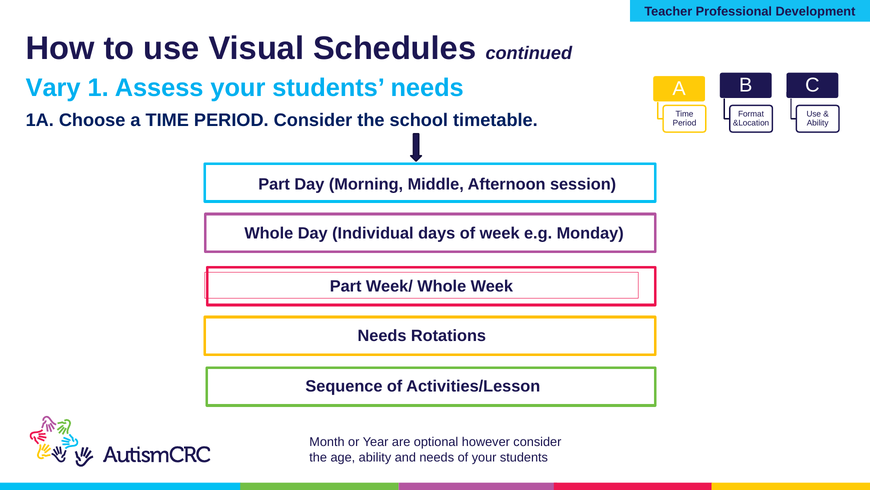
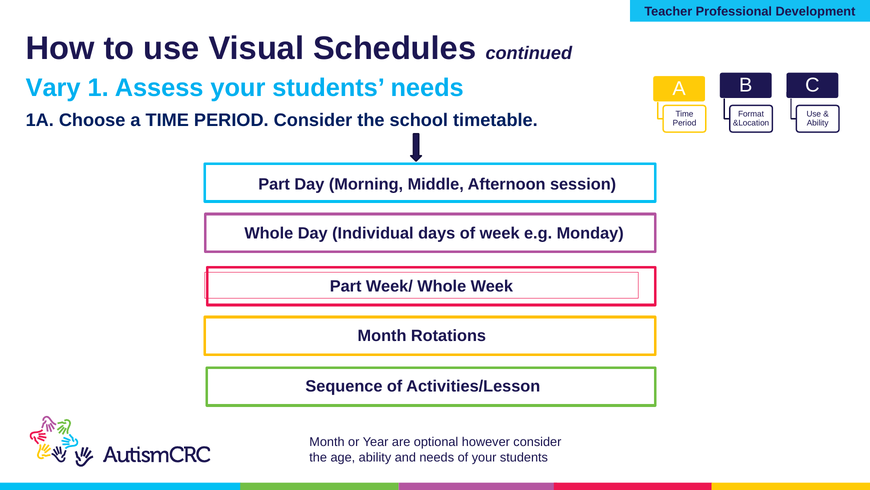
Needs at (382, 336): Needs -> Month
